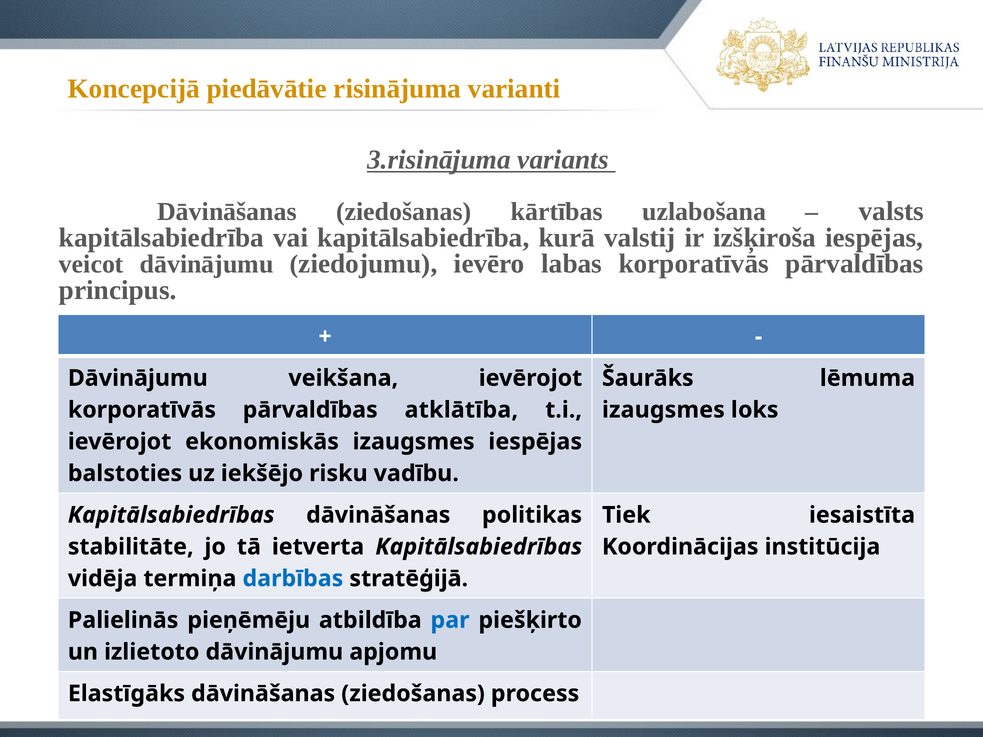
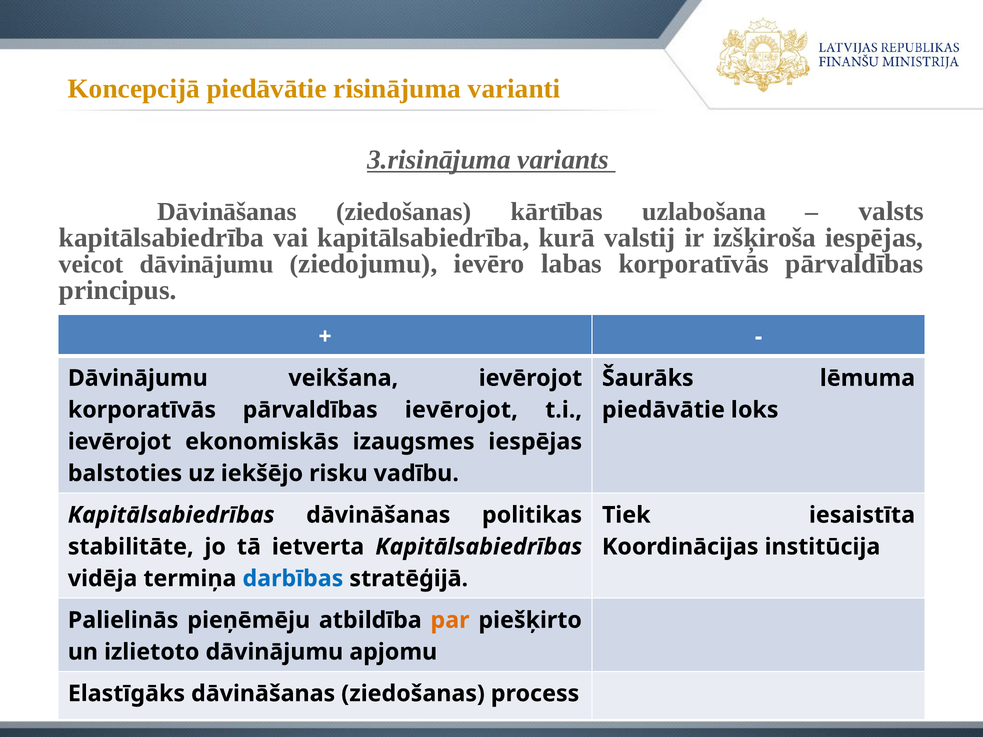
pārvaldības atklātība: atklātība -> ievērojot
izaugsmes at (663, 410): izaugsmes -> piedāvātie
par colour: blue -> orange
